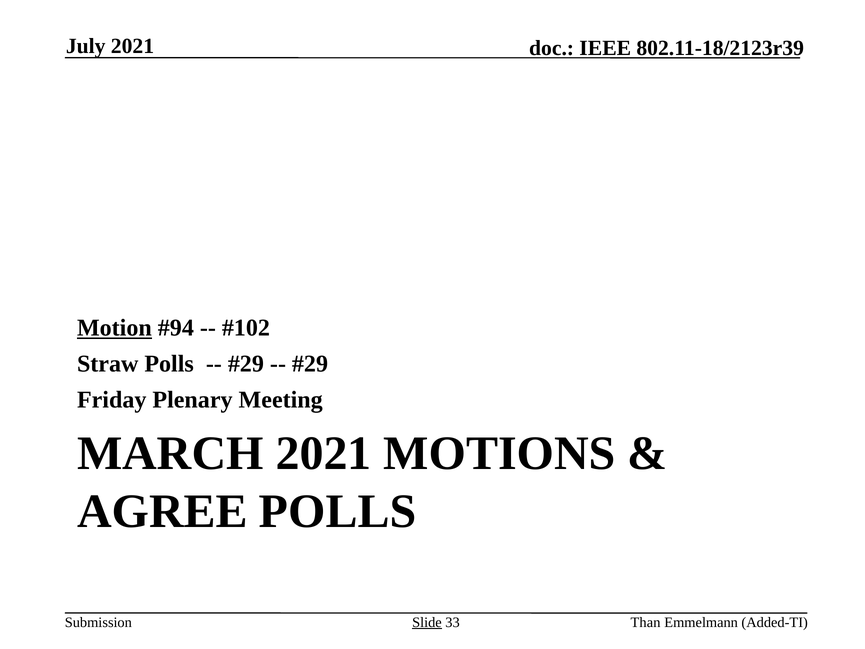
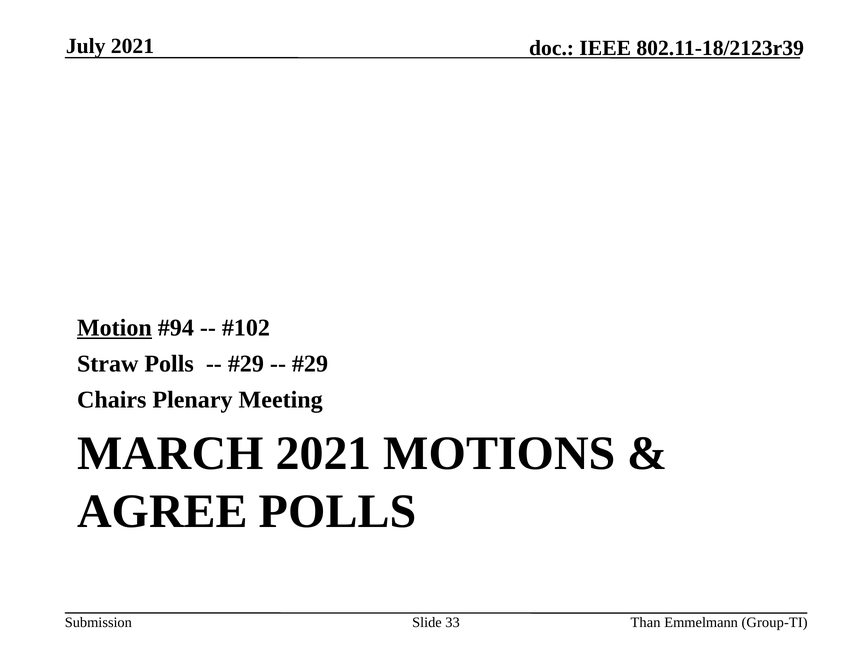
Friday: Friday -> Chairs
Slide underline: present -> none
Added-TI: Added-TI -> Group-TI
